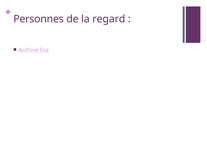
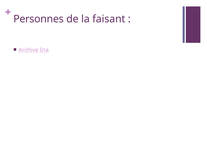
regard: regard -> faisant
